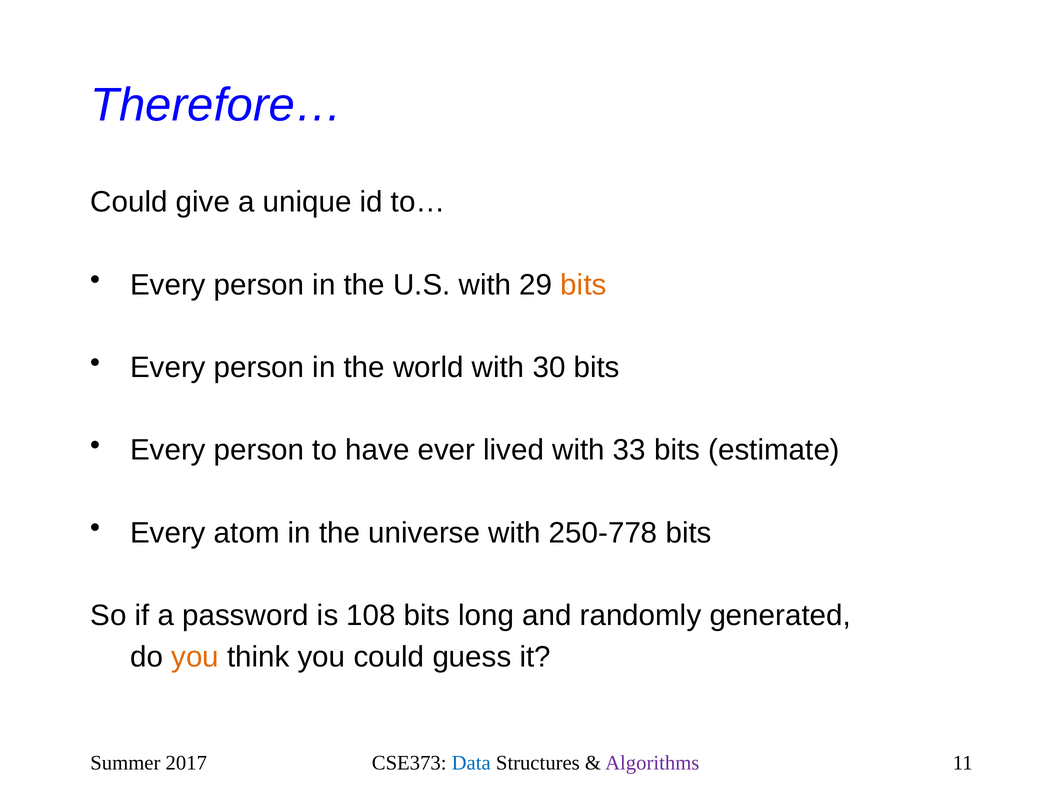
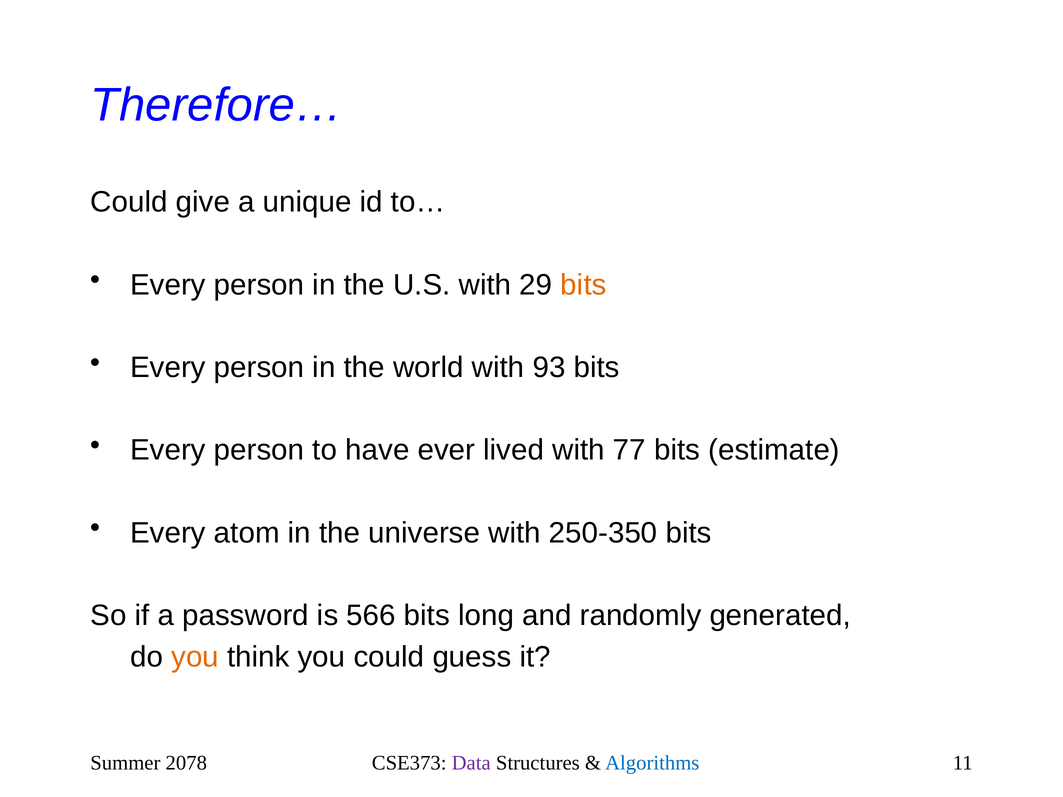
30: 30 -> 93
33: 33 -> 77
250-778: 250-778 -> 250-350
108: 108 -> 566
2017: 2017 -> 2078
Data colour: blue -> purple
Algorithms colour: purple -> blue
